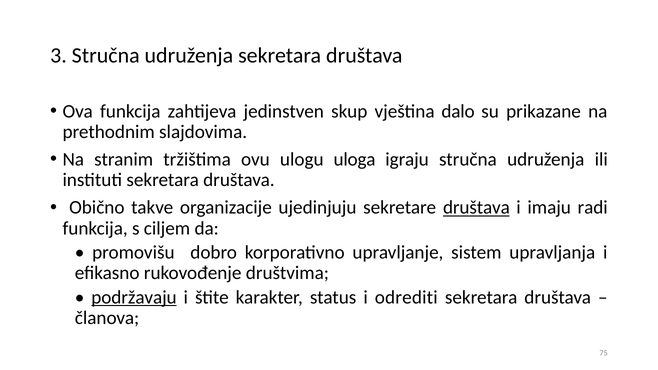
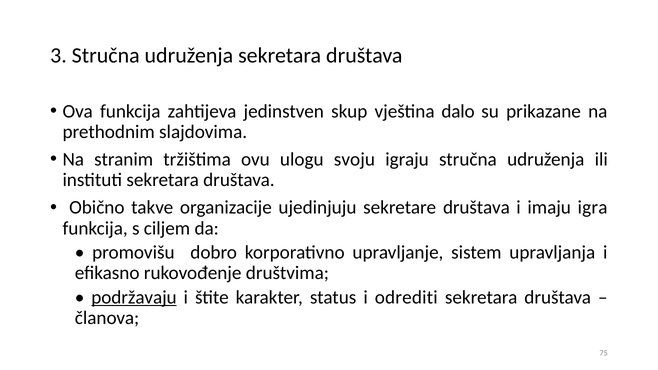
uloga: uloga -> svoju
društava at (476, 208) underline: present -> none
radi: radi -> igra
